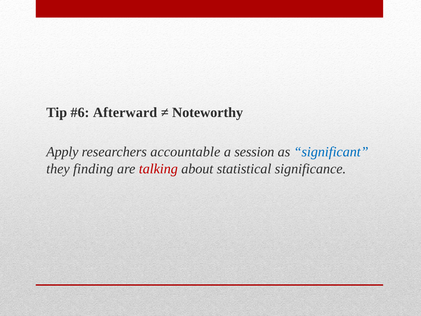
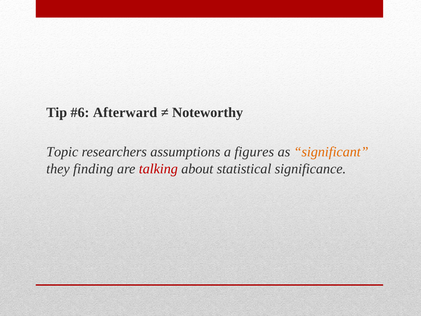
Apply: Apply -> Topic
accountable: accountable -> assumptions
session: session -> figures
significant colour: blue -> orange
